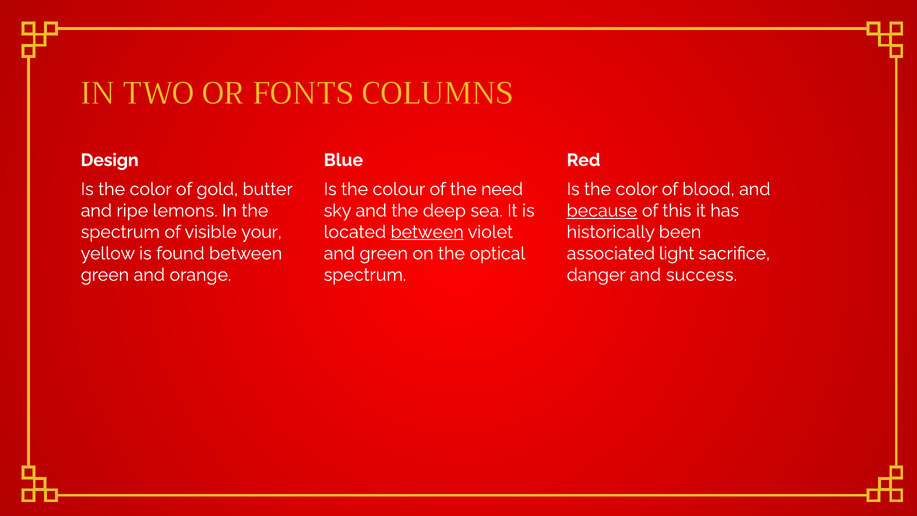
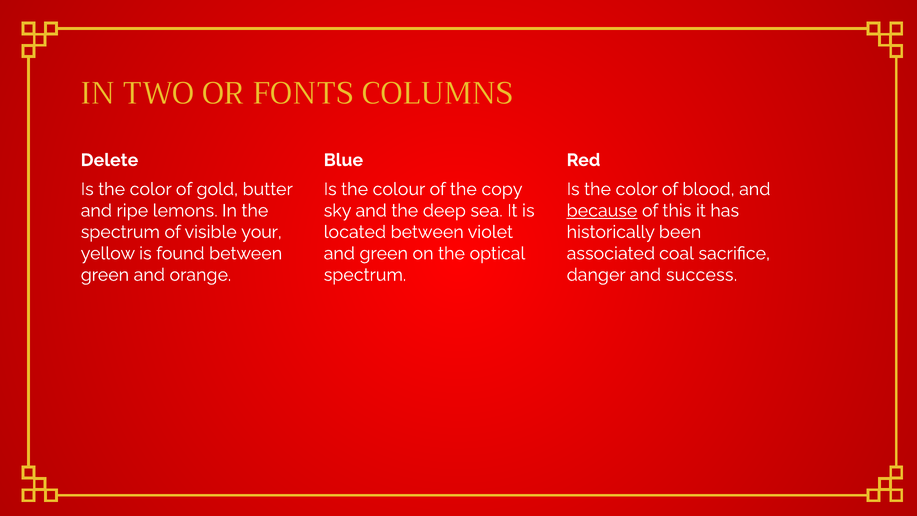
Design: Design -> Delete
need: need -> copy
between at (427, 232) underline: present -> none
light: light -> coal
